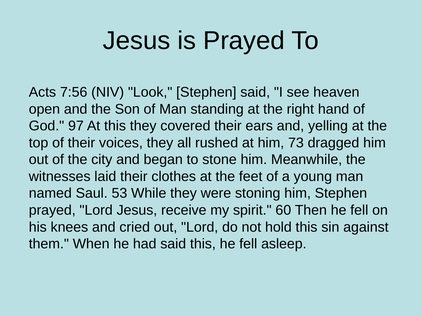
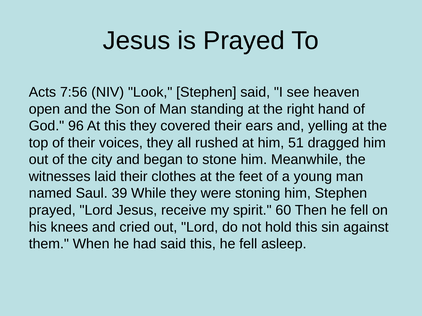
97: 97 -> 96
73: 73 -> 51
53: 53 -> 39
